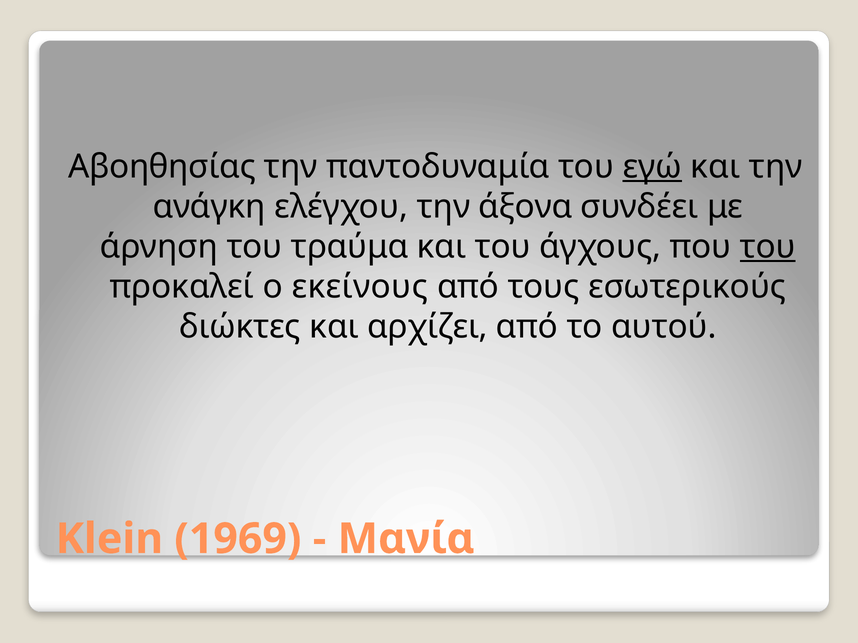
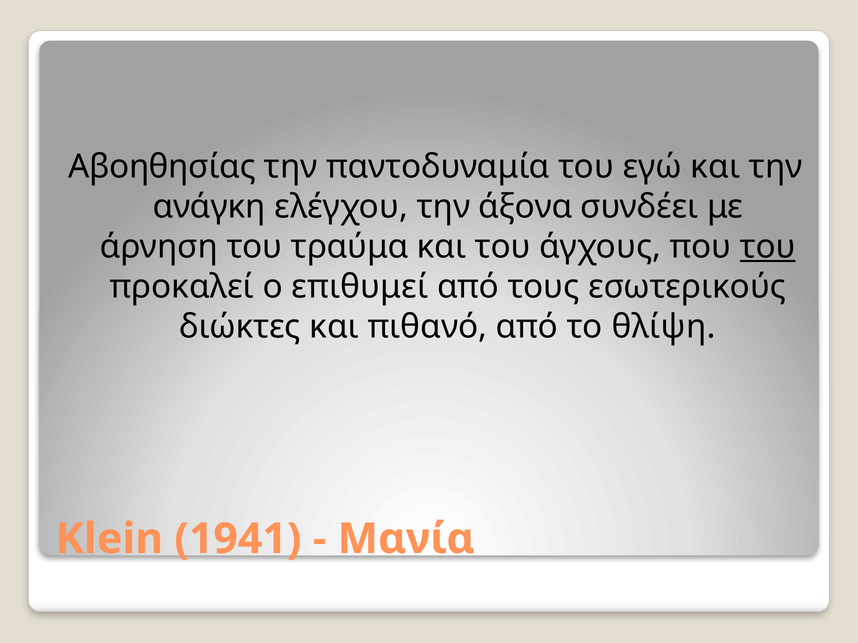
εγώ underline: present -> none
εκείνους: εκείνους -> επιθυμεί
αρχίζει: αρχίζει -> πιθανό
αυτού: αυτού -> θλίψη
1969: 1969 -> 1941
